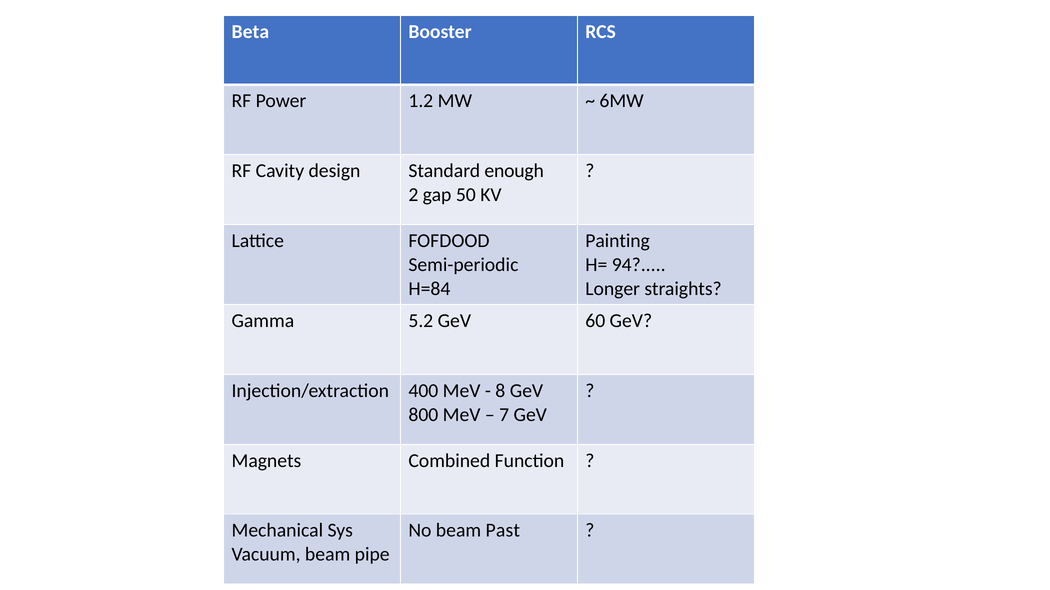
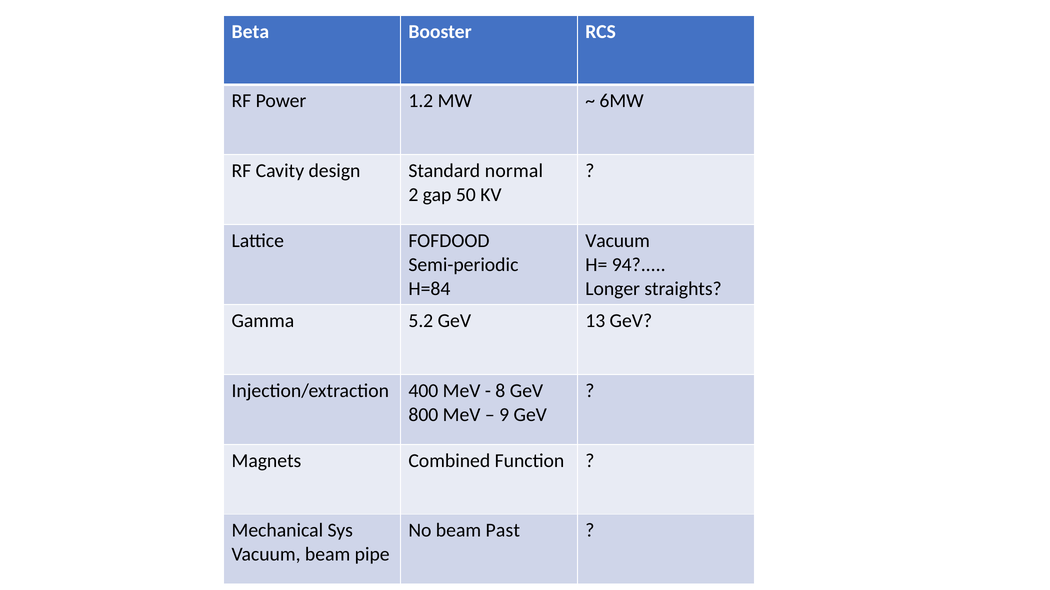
enough: enough -> normal
Painting at (618, 241): Painting -> Vacuum
60: 60 -> 13
7: 7 -> 9
